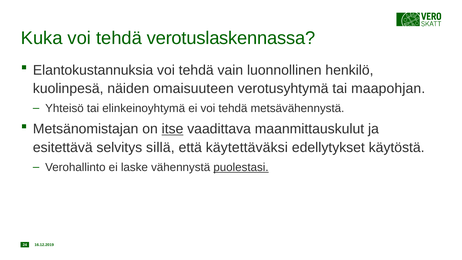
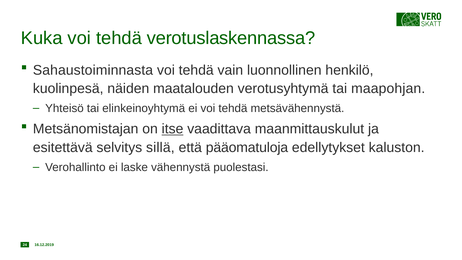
Elantokustannuksia: Elantokustannuksia -> Sahaustoiminnasta
omaisuuteen: omaisuuteen -> maatalouden
käytettäväksi: käytettäväksi -> pääomatuloja
käytöstä: käytöstä -> kaluston
puolestasi underline: present -> none
